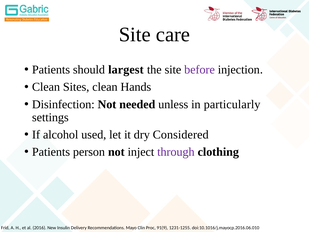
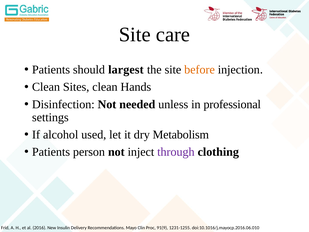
before colour: purple -> orange
particularly: particularly -> professional
Considered: Considered -> Metabolism
